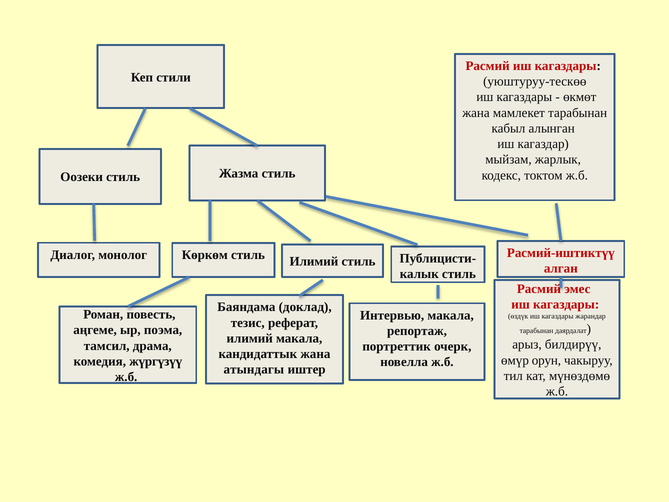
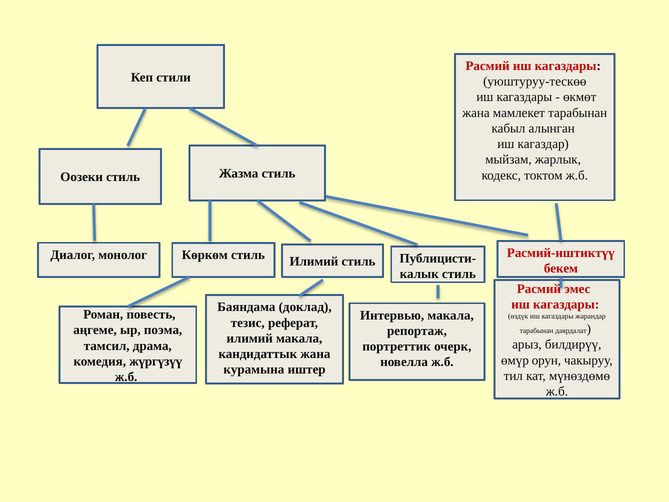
алган: алган -> бекем
атындагы: атындагы -> курамына
